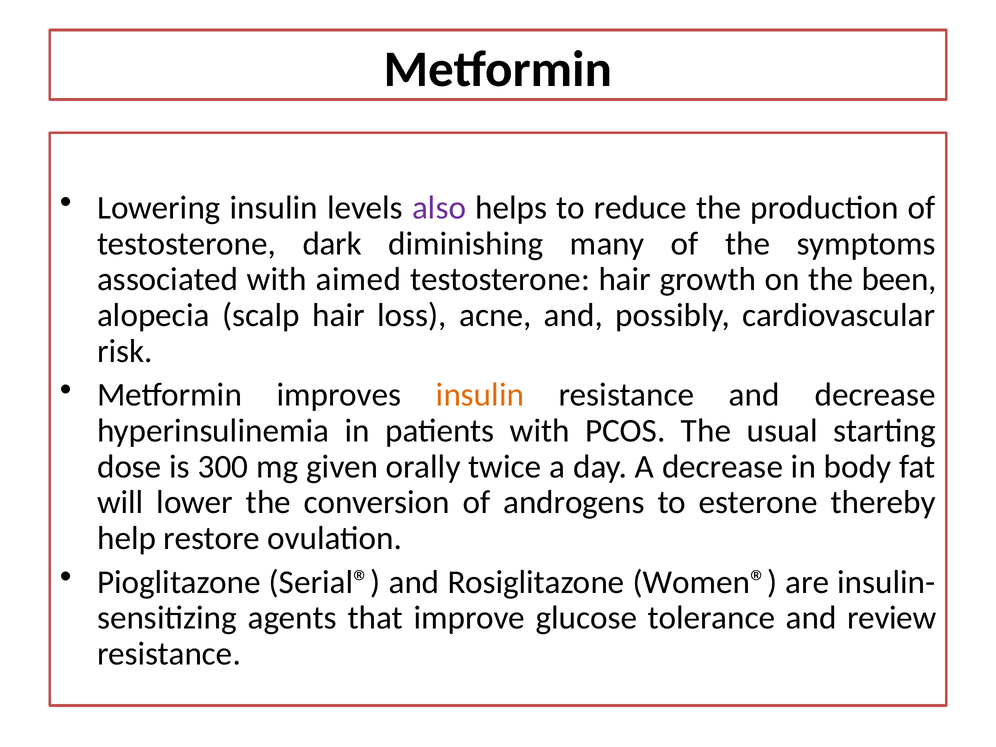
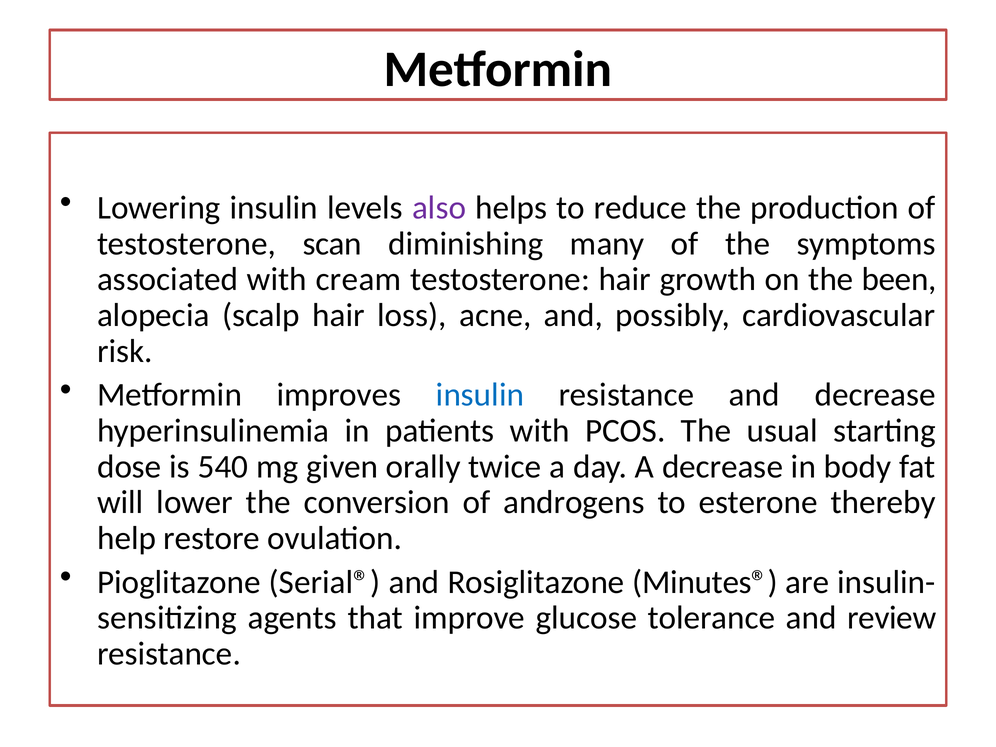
dark: dark -> scan
aimed: aimed -> cream
insulin at (480, 395) colour: orange -> blue
300: 300 -> 540
Women®: Women® -> Minutes®
